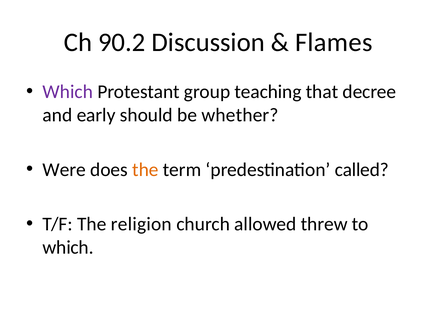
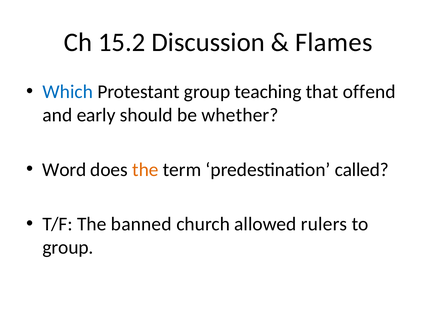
90.2: 90.2 -> 15.2
Which at (68, 92) colour: purple -> blue
decree: decree -> offend
Were: Were -> Word
religion: religion -> banned
threw: threw -> rulers
which at (68, 247): which -> group
